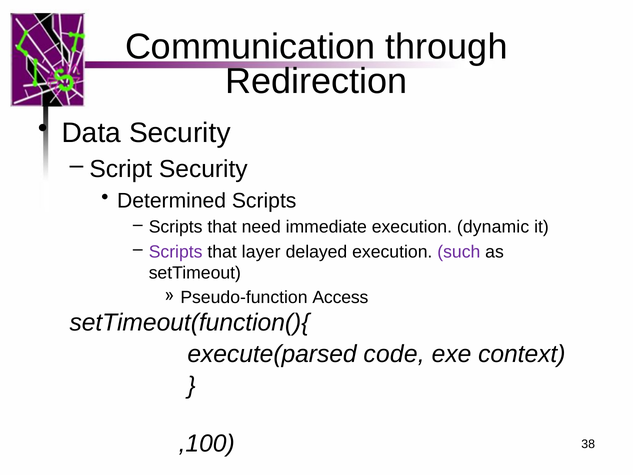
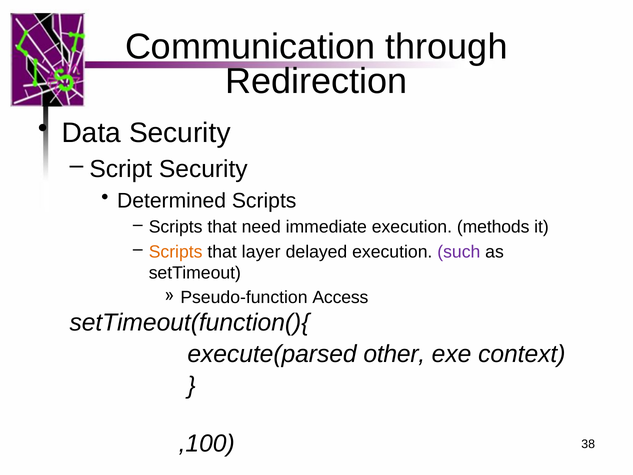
dynamic: dynamic -> methods
Scripts at (176, 252) colour: purple -> orange
code: code -> other
